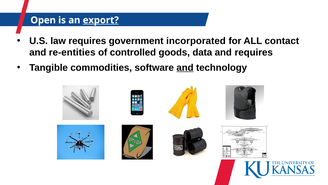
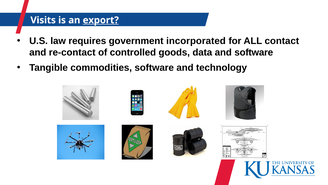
Open: Open -> Visits
re-entities: re-entities -> re-contact
and requires: requires -> software
and at (185, 68) underline: present -> none
